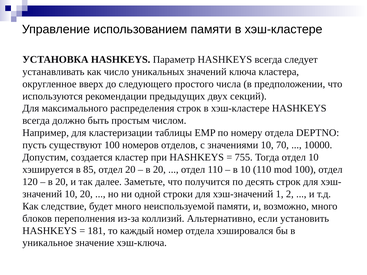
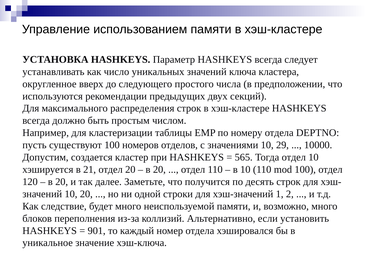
70: 70 -> 29
755: 755 -> 565
85: 85 -> 21
181: 181 -> 901
